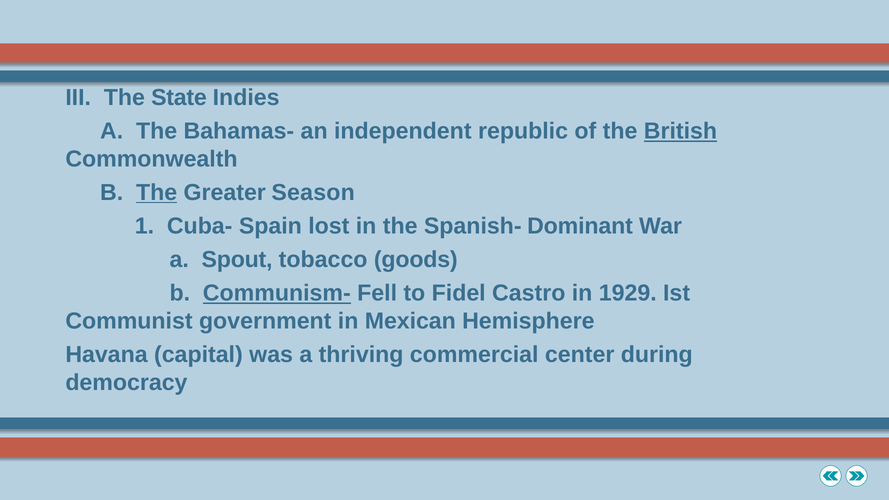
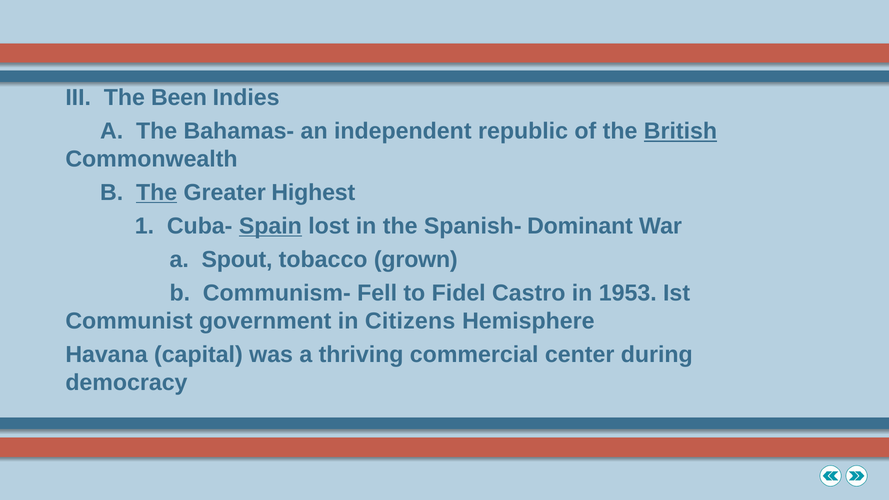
State: State -> Been
Season: Season -> Highest
Spain underline: none -> present
goods: goods -> grown
Communism- underline: present -> none
1929: 1929 -> 1953
Mexican: Mexican -> Citizens
